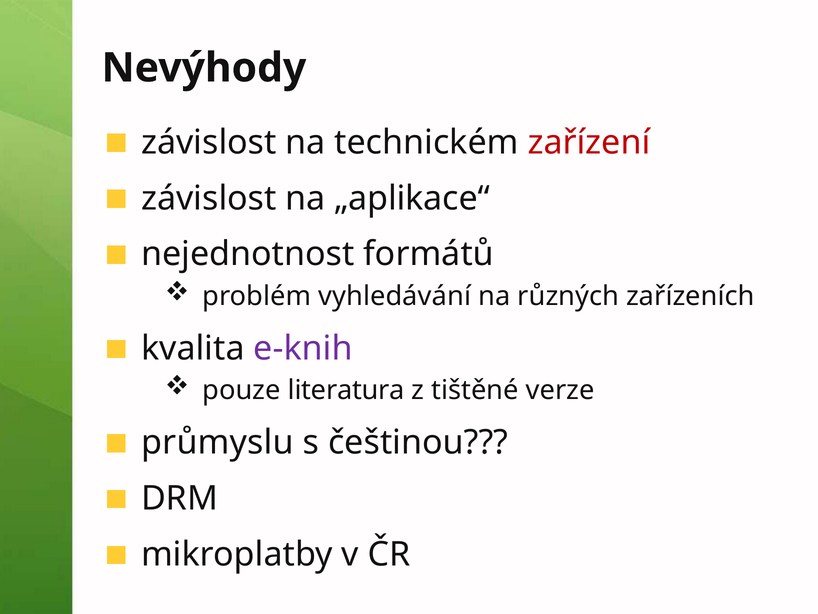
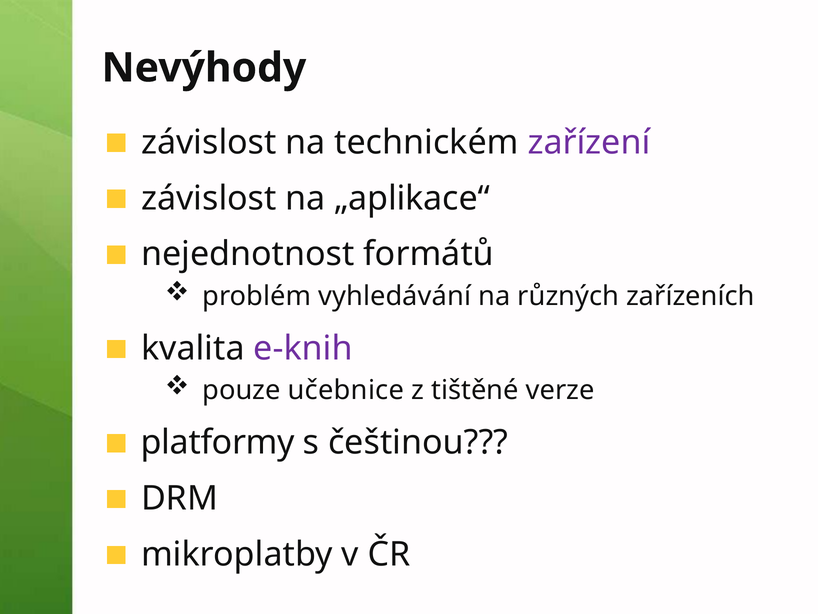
zařízení colour: red -> purple
literatura: literatura -> učebnice
průmyslu: průmyslu -> platformy
